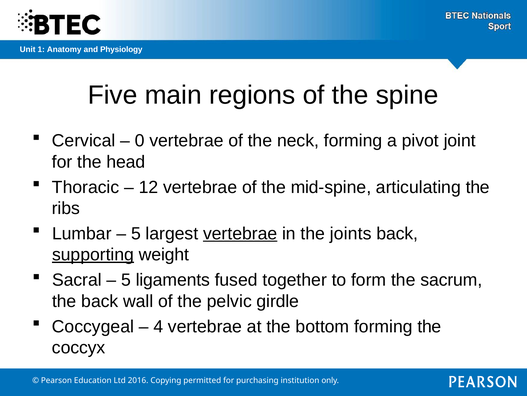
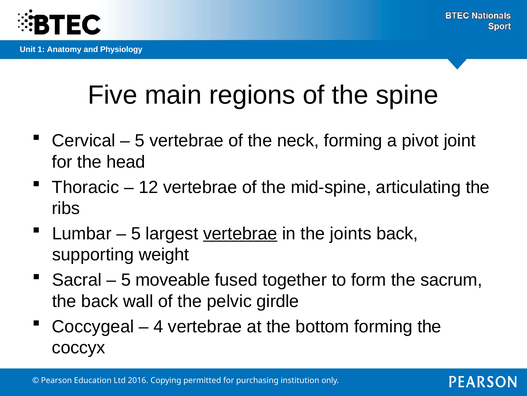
0 at (140, 140): 0 -> 5
supporting underline: present -> none
ligaments: ligaments -> moveable
